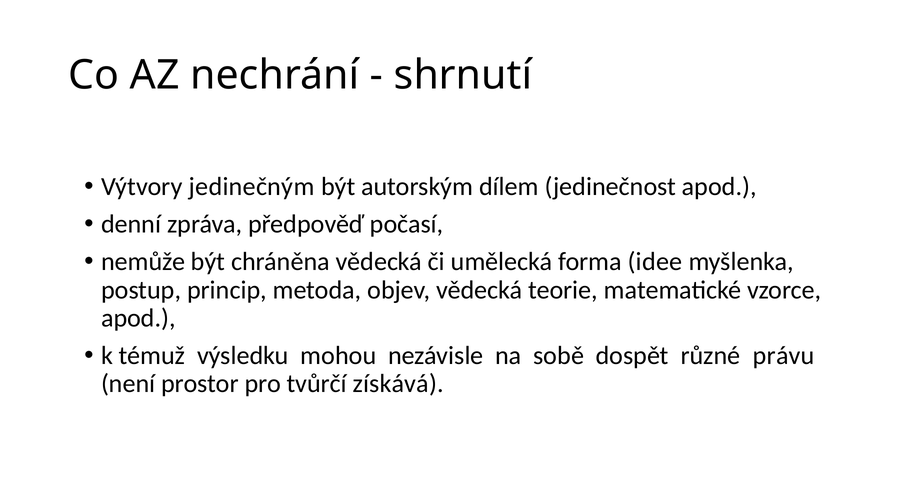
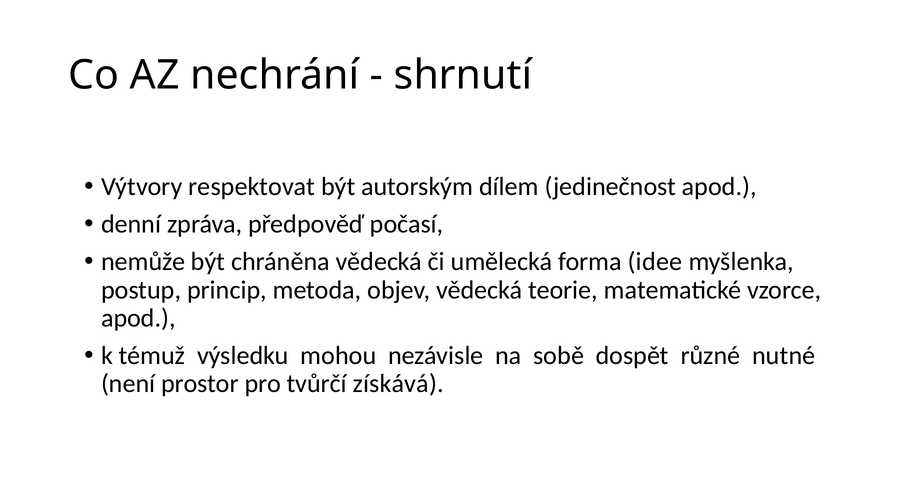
jedinečným: jedinečným -> respektovat
právu: právu -> nutné
